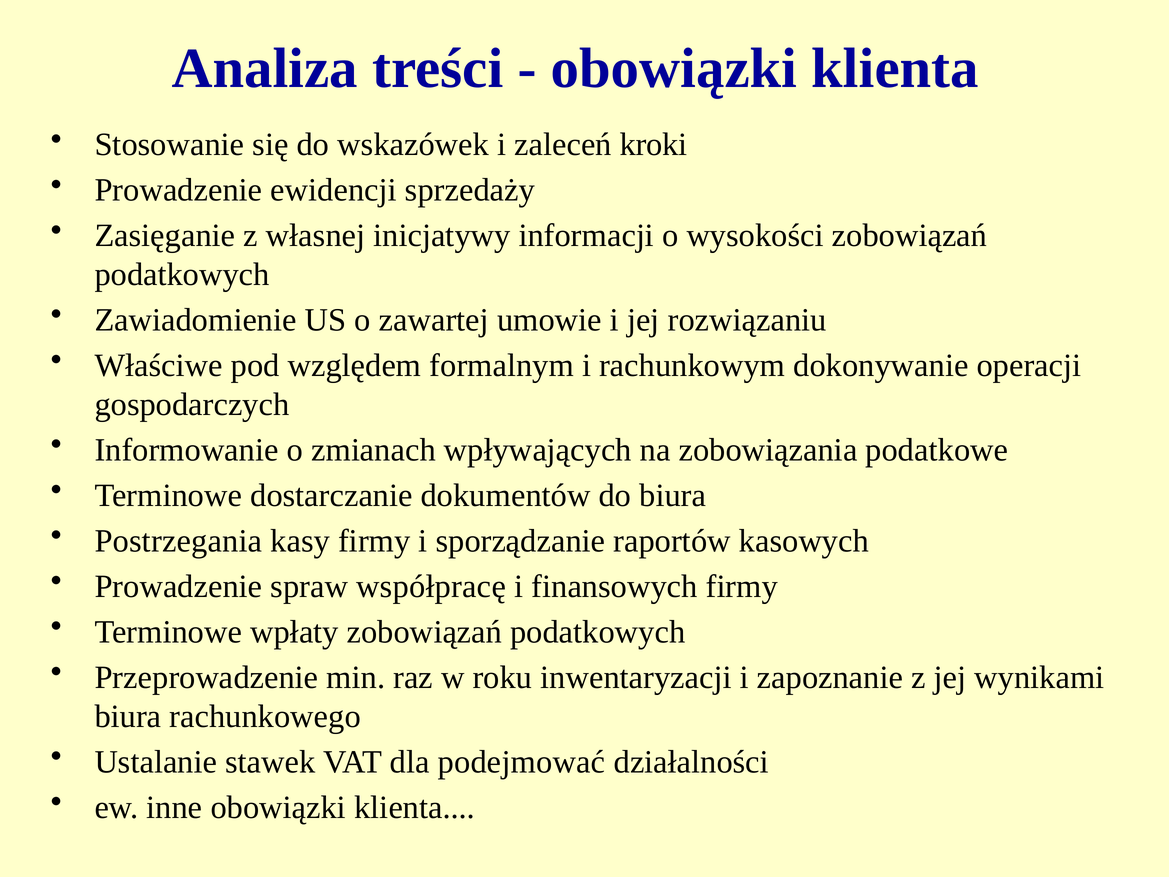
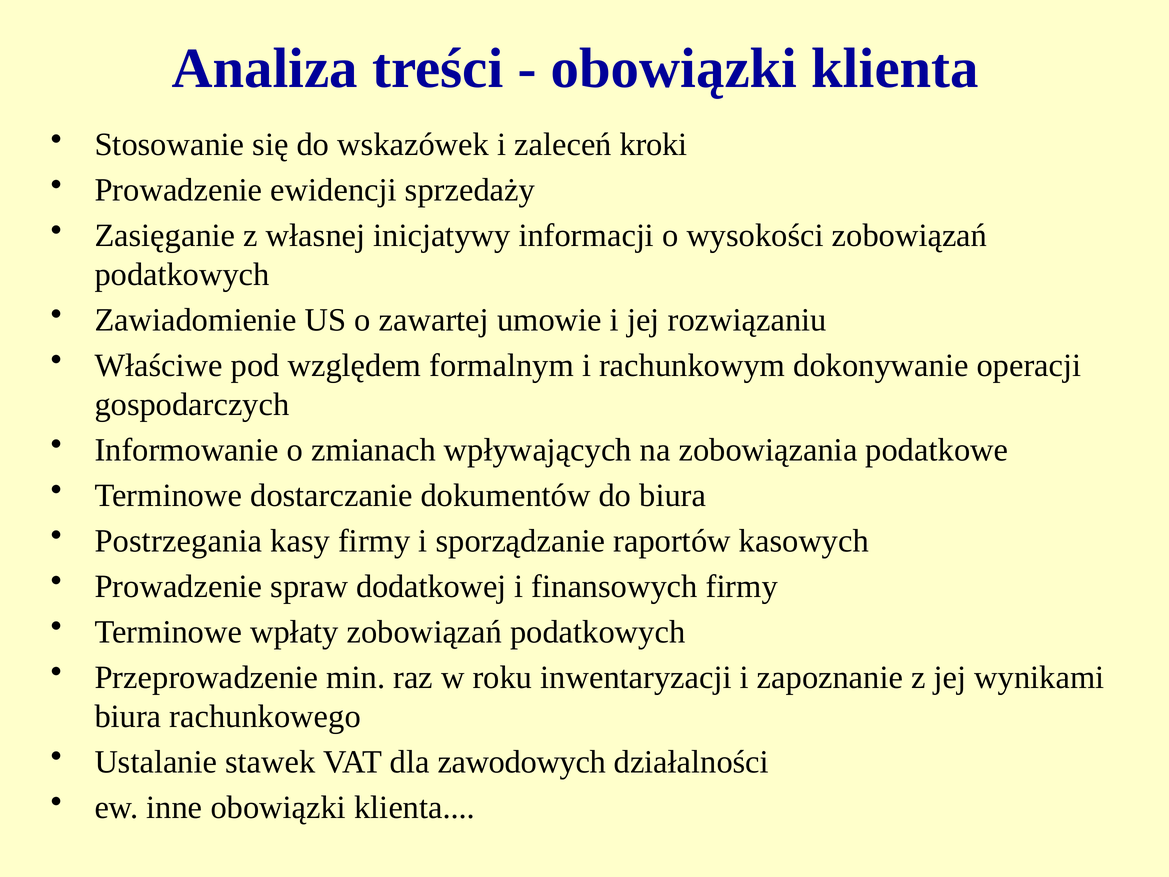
współpracę: współpracę -> dodatkowej
podejmować: podejmować -> zawodowych
